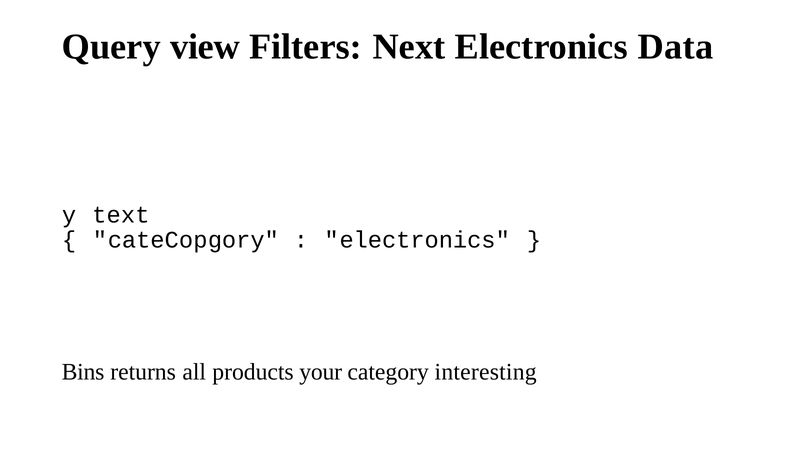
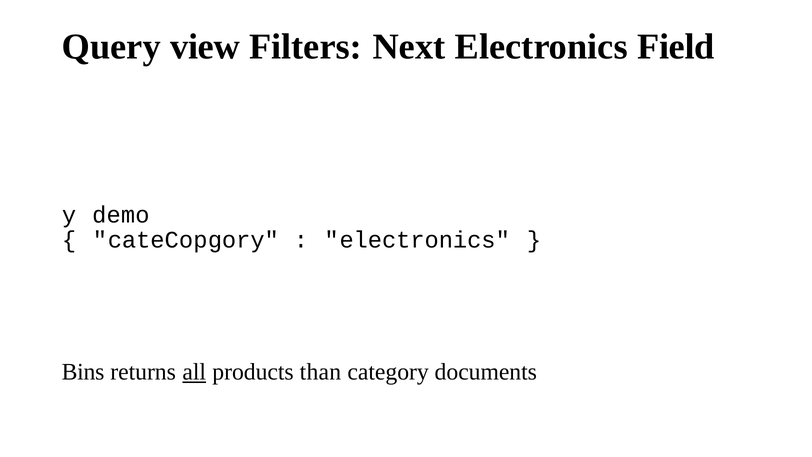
Data: Data -> Field
text: text -> demo
all underline: none -> present
your: your -> than
interesting: interesting -> documents
